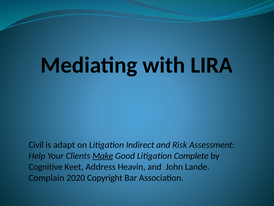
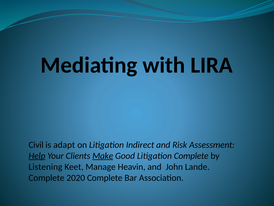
Help underline: none -> present
Cognitive: Cognitive -> Listening
Address: Address -> Manage
Complain at (46, 177): Complain -> Complete
2020 Copyright: Copyright -> Complete
